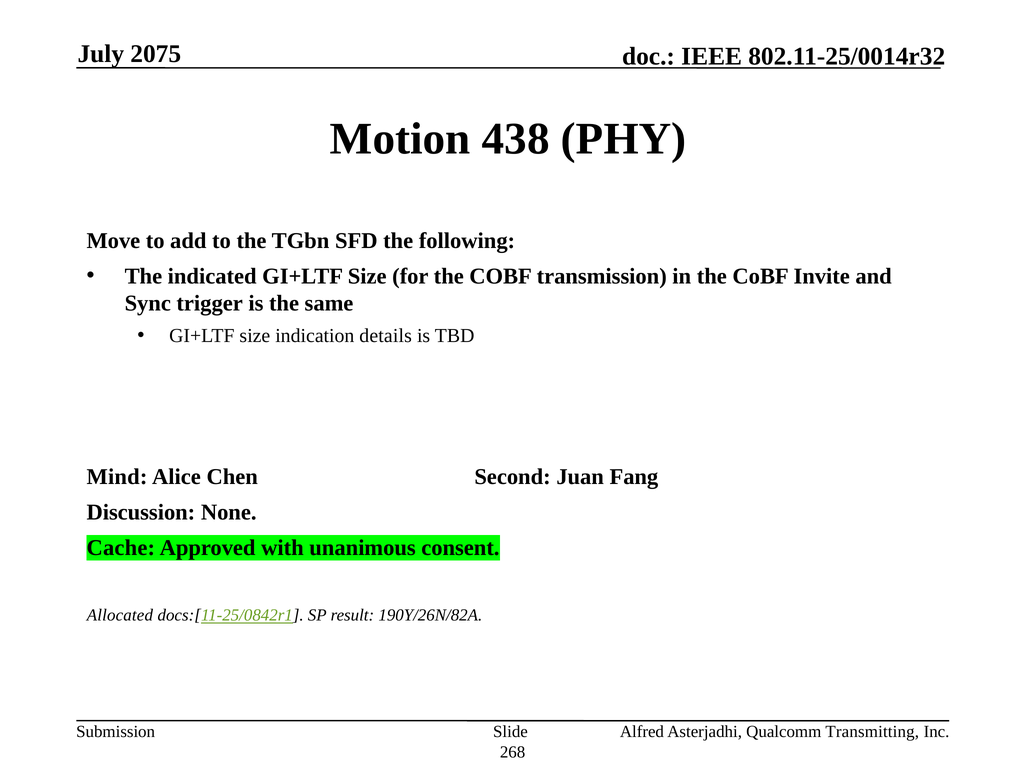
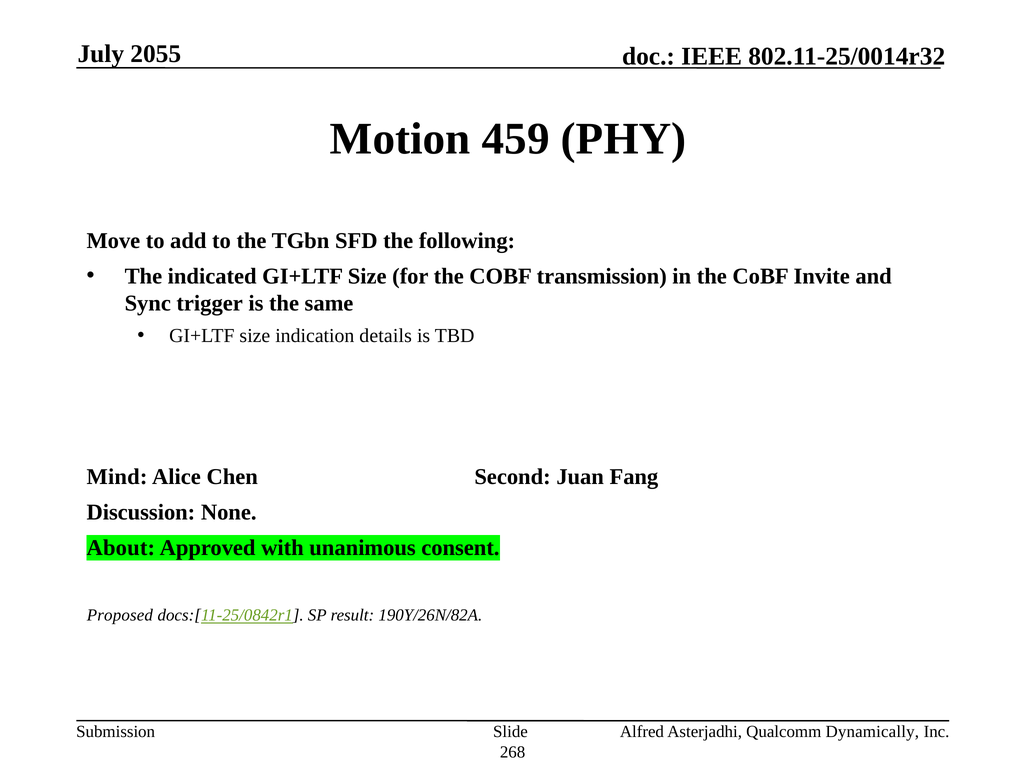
2075: 2075 -> 2055
438: 438 -> 459
Cache: Cache -> About
Allocated: Allocated -> Proposed
Transmitting: Transmitting -> Dynamically
